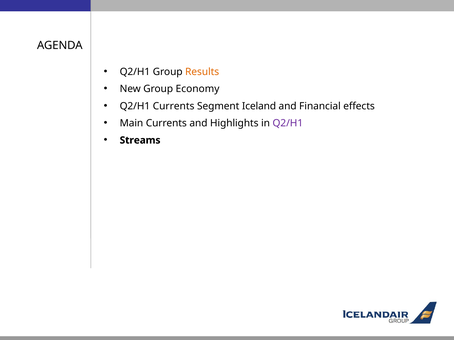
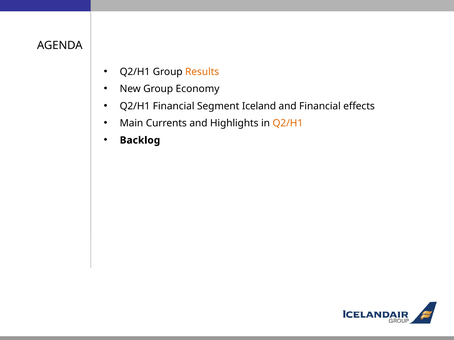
Q2/H1 Currents: Currents -> Financial
Q2/H1 at (288, 123) colour: purple -> orange
Streams: Streams -> Backlog
